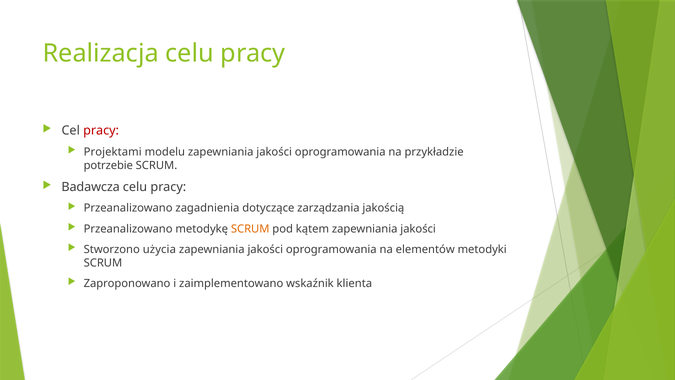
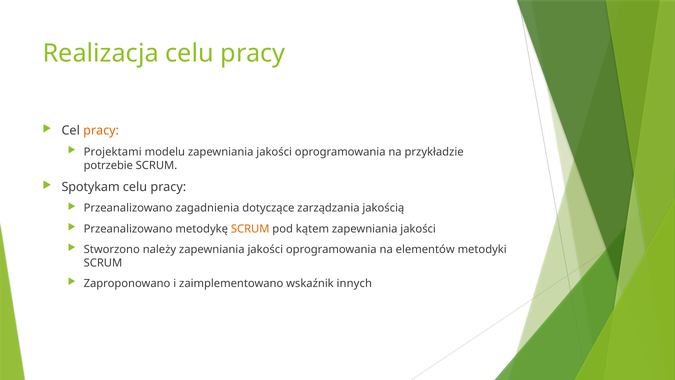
pracy at (101, 131) colour: red -> orange
Badawcza: Badawcza -> Spotykam
użycia: użycia -> należy
klienta: klienta -> innych
